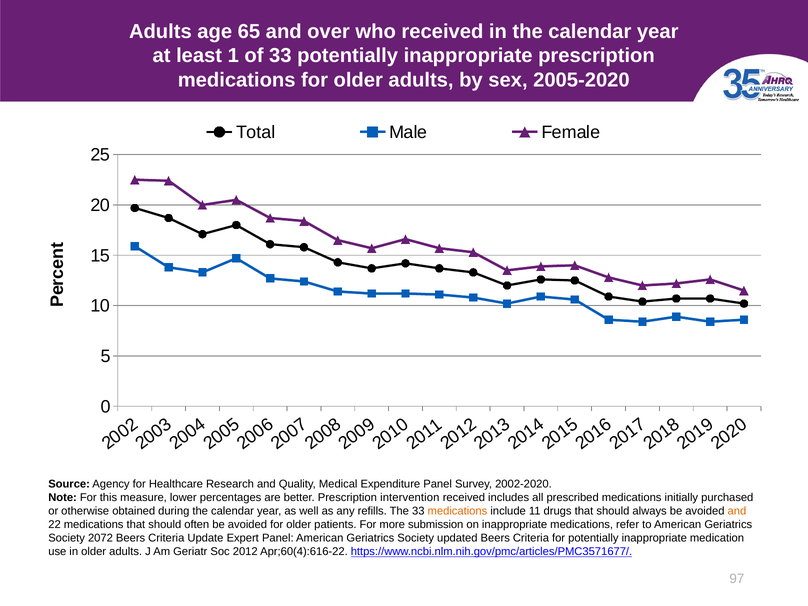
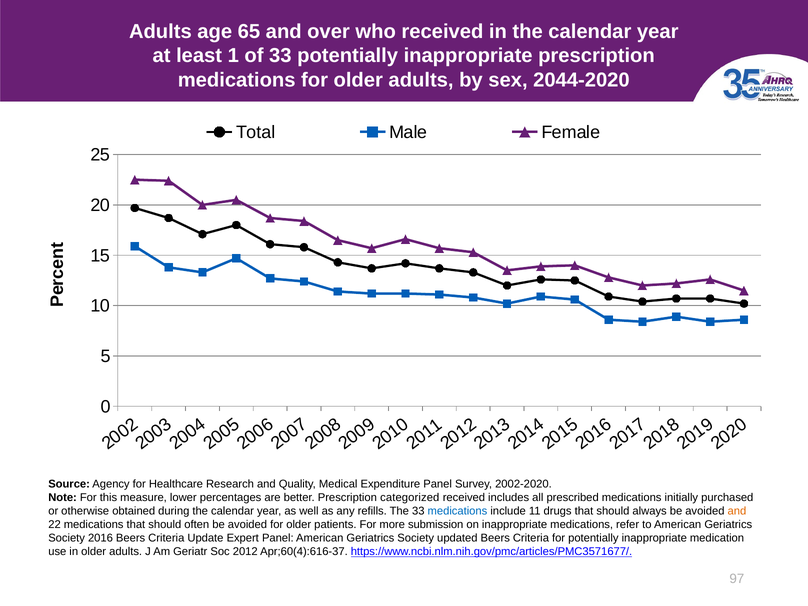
2005-2020: 2005-2020 -> 2044-2020
intervention: intervention -> categorized
medications at (457, 511) colour: orange -> blue
2072: 2072 -> 2016
Apr;60(4):616-22: Apr;60(4):616-22 -> Apr;60(4):616-37
